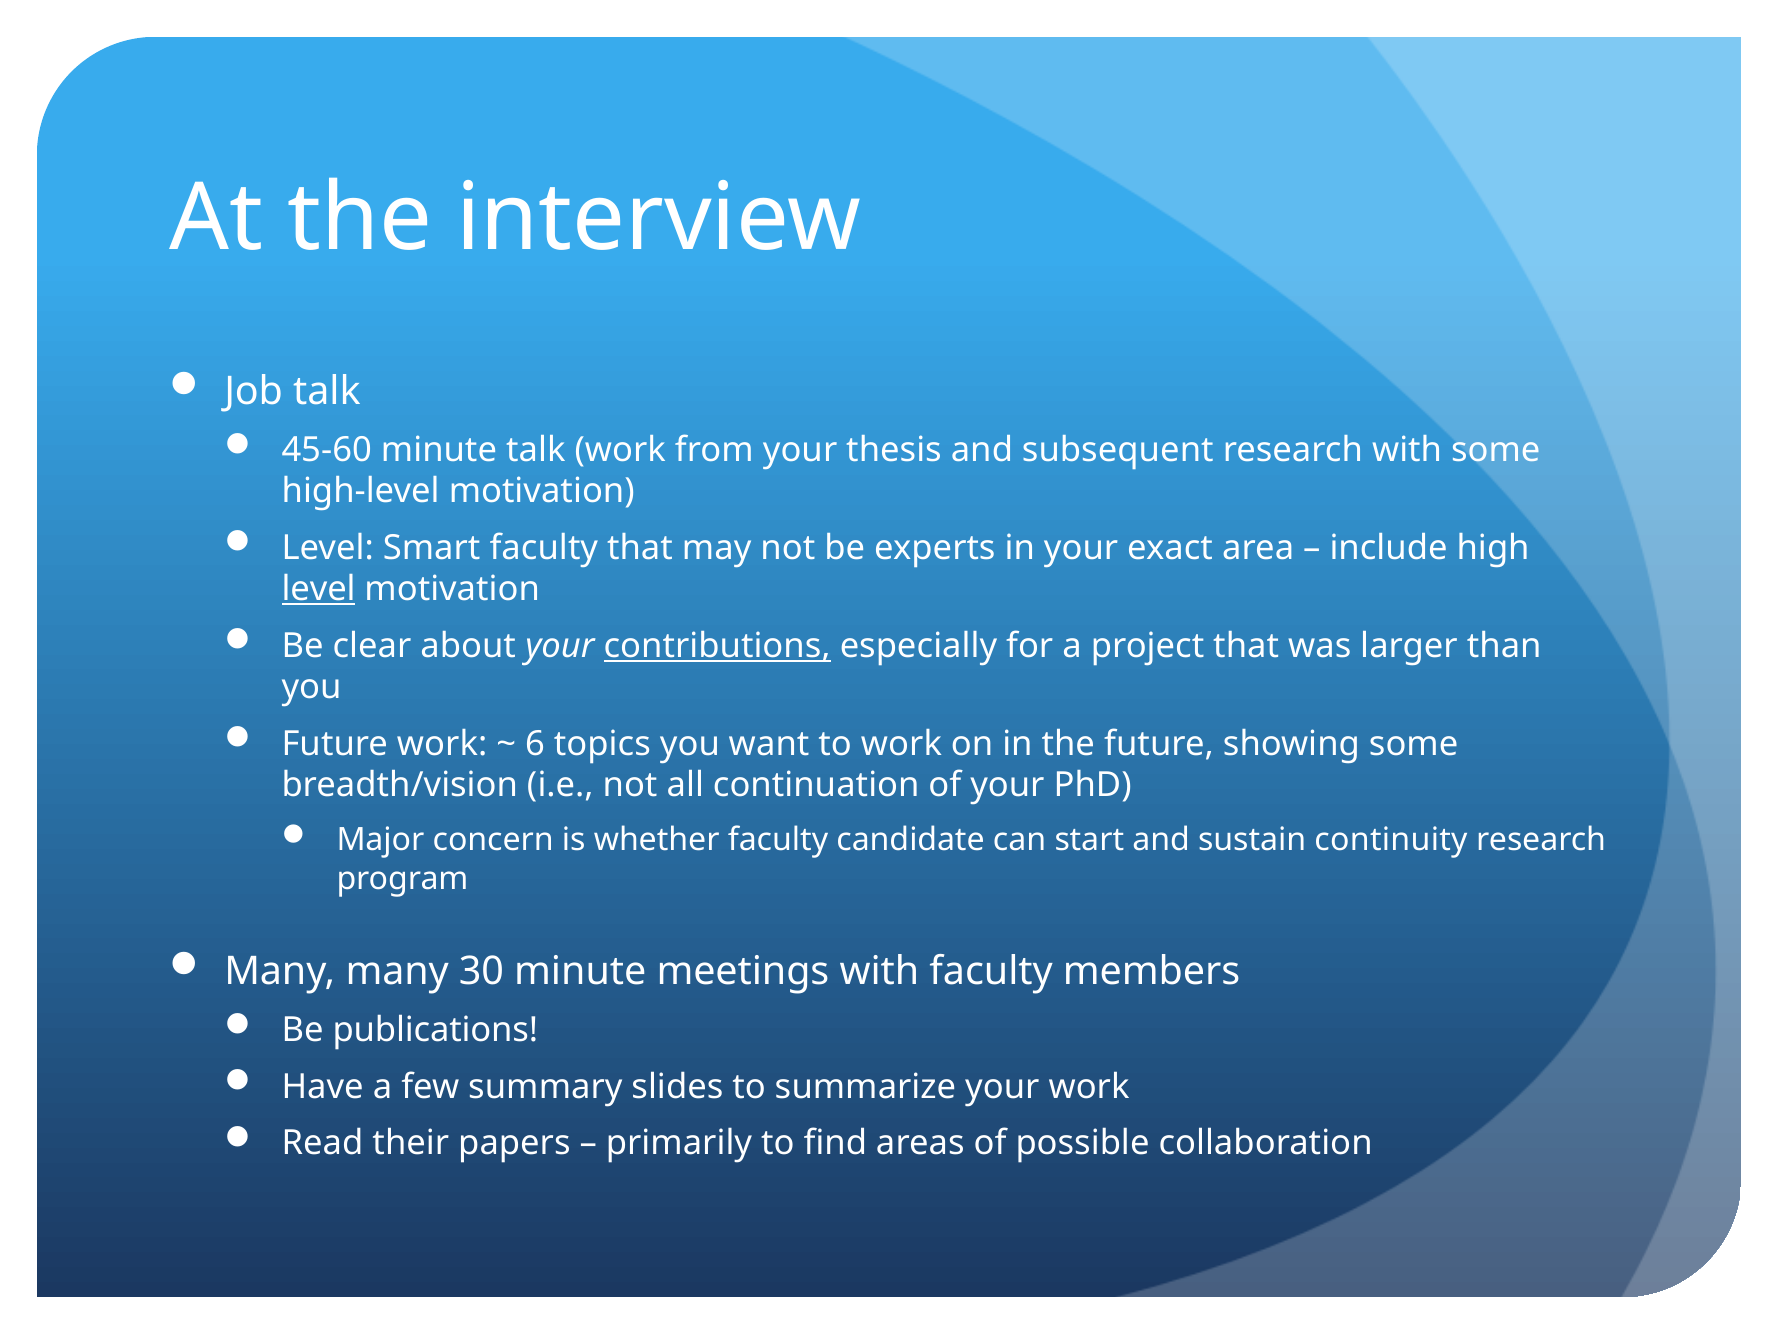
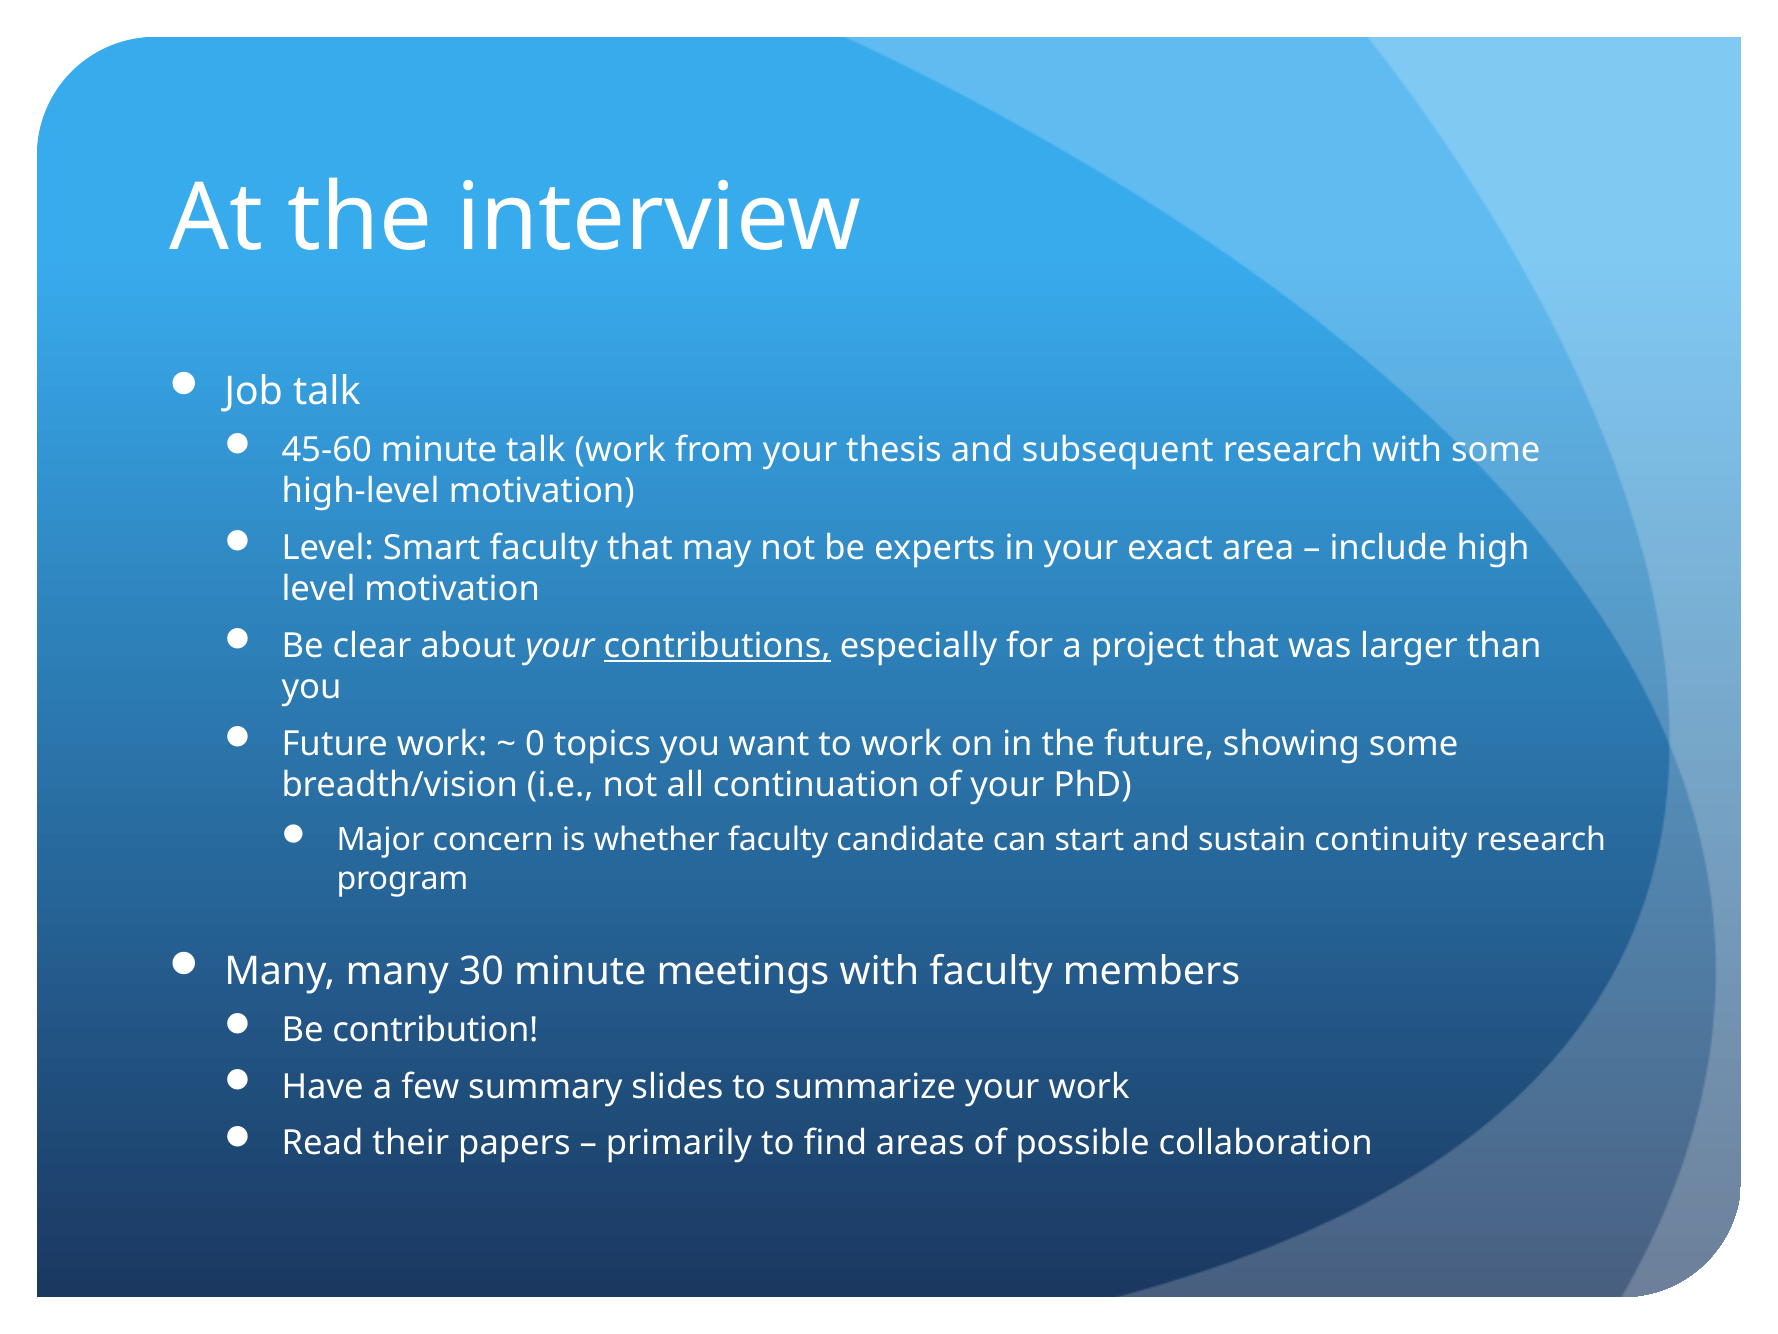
level at (319, 589) underline: present -> none
6: 6 -> 0
publications: publications -> contribution
